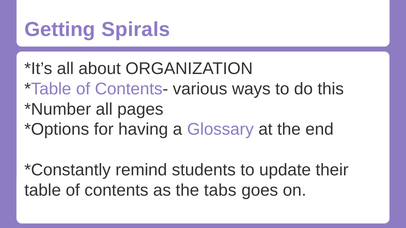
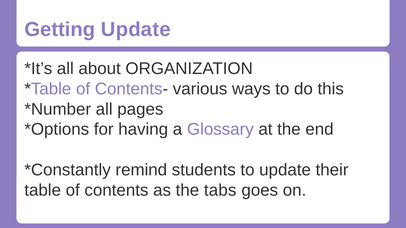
Getting Spirals: Spirals -> Update
